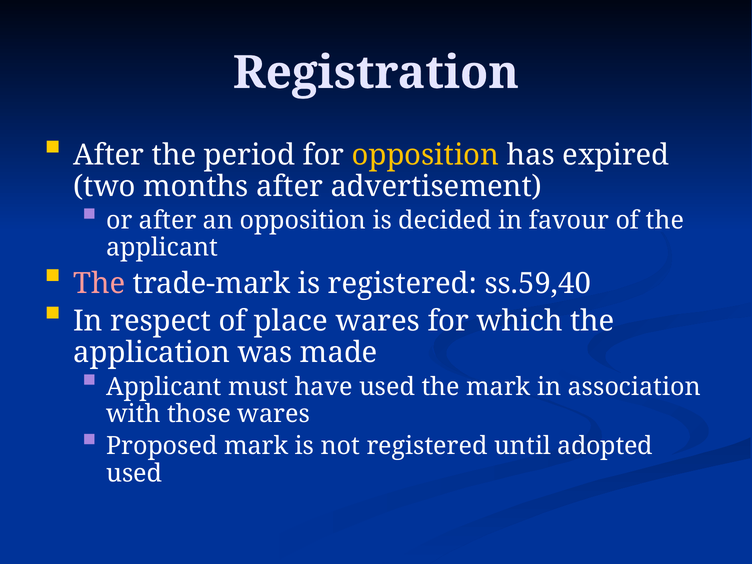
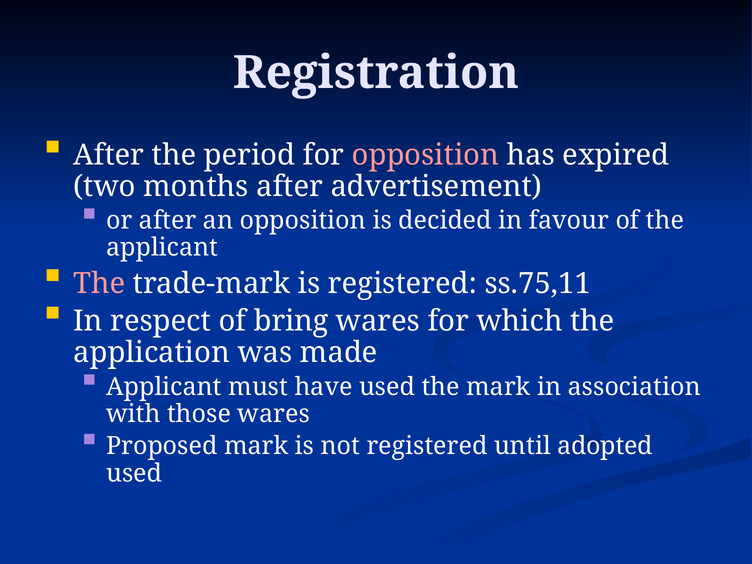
opposition at (425, 155) colour: yellow -> pink
ss.59,40: ss.59,40 -> ss.75,11
place: place -> bring
